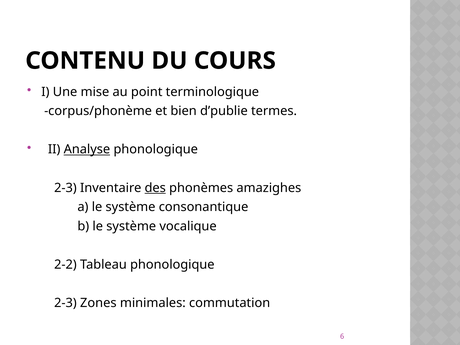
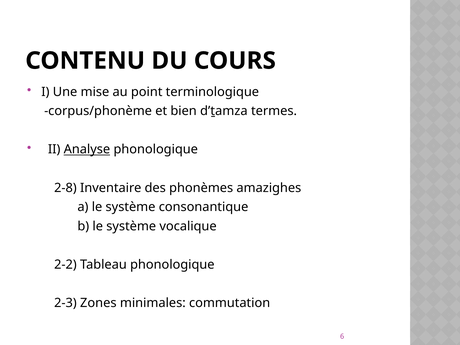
d’publie: d’publie -> d’ṯamza
2-3 at (65, 188): 2-3 -> 2-8
des underline: present -> none
